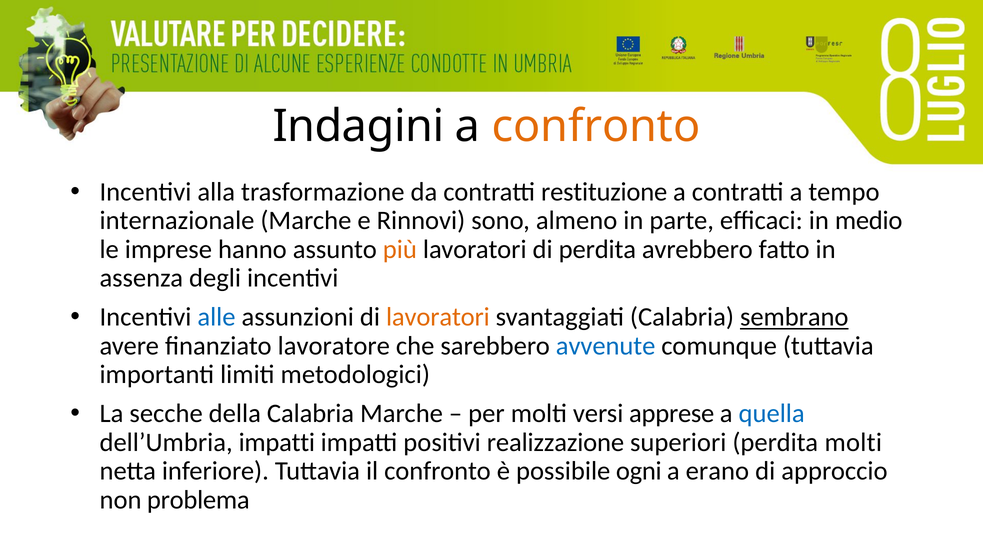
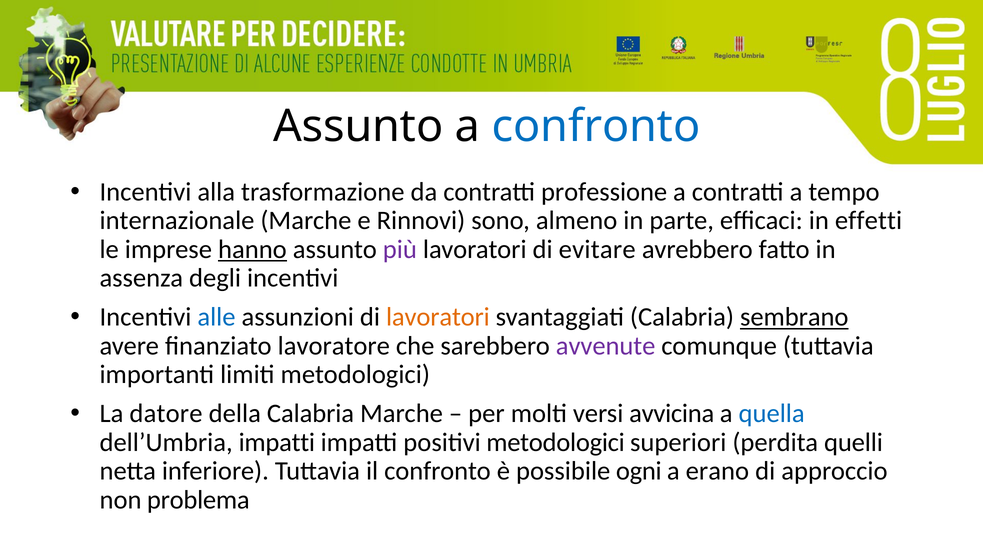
Indagini at (358, 126): Indagini -> Assunto
confronto at (596, 126) colour: orange -> blue
restituzione: restituzione -> professione
medio: medio -> effetti
hanno underline: none -> present
più colour: orange -> purple
di perdita: perdita -> evitare
avvenute colour: blue -> purple
secche: secche -> datore
apprese: apprese -> avvicina
positivi realizzazione: realizzazione -> metodologici
perdita molti: molti -> quelli
